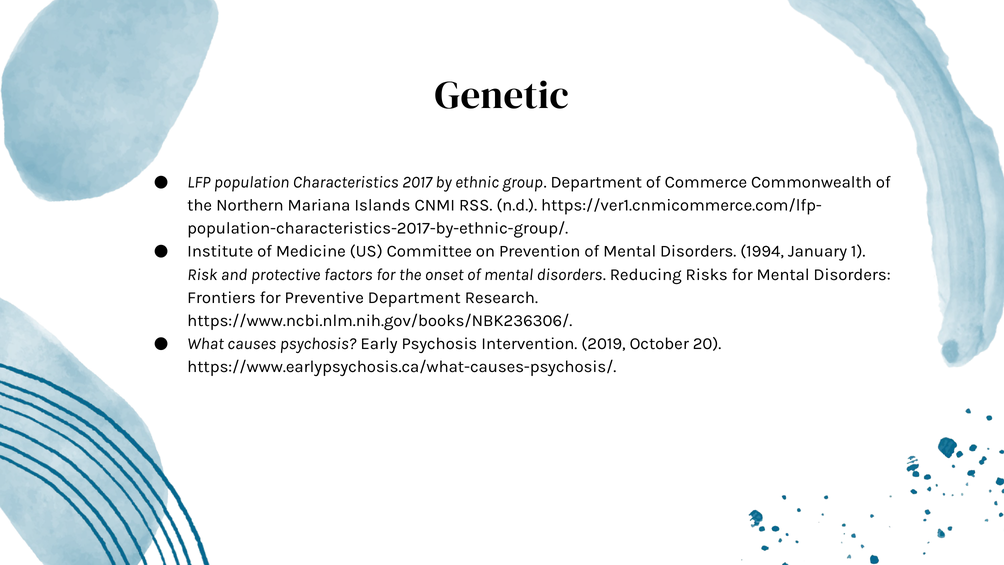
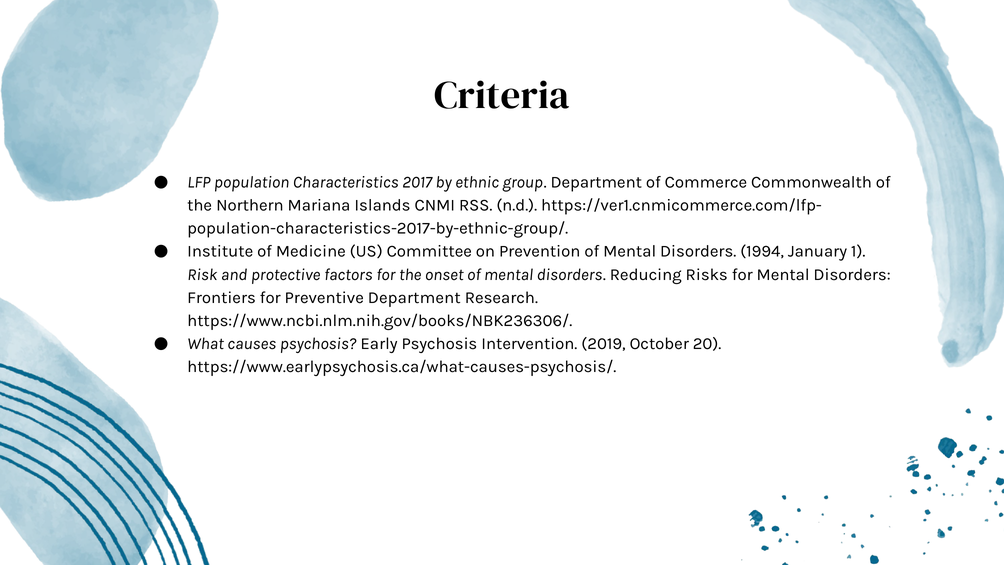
Genetic: Genetic -> Criteria
